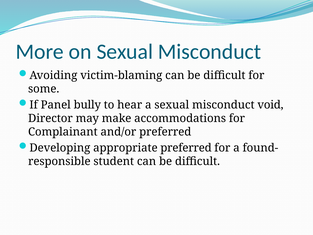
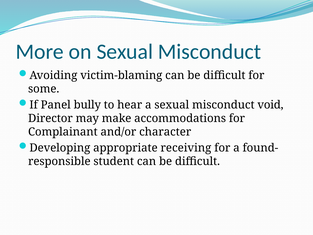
and/or preferred: preferred -> character
appropriate preferred: preferred -> receiving
